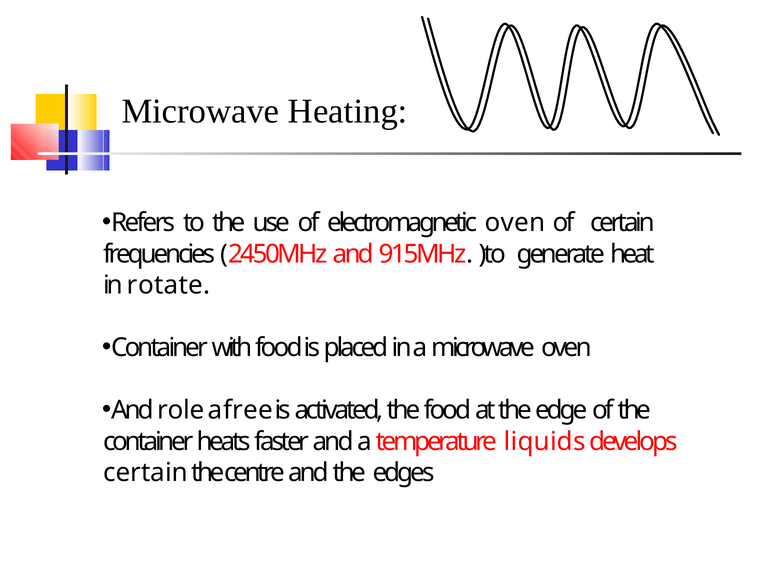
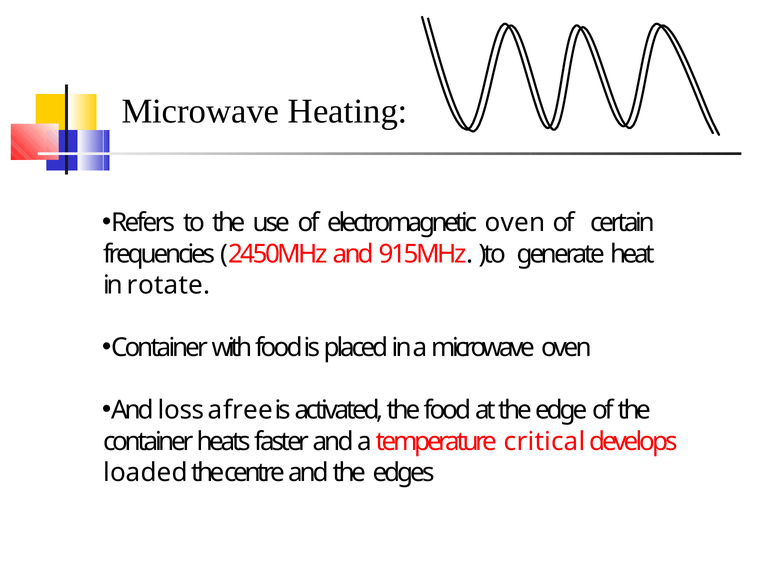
role: role -> loss
liquids: liquids -> critical
certain at (146, 473): certain -> loaded
